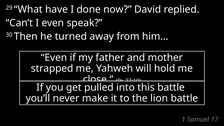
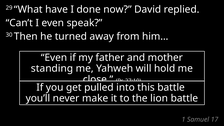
strapped: strapped -> standing
